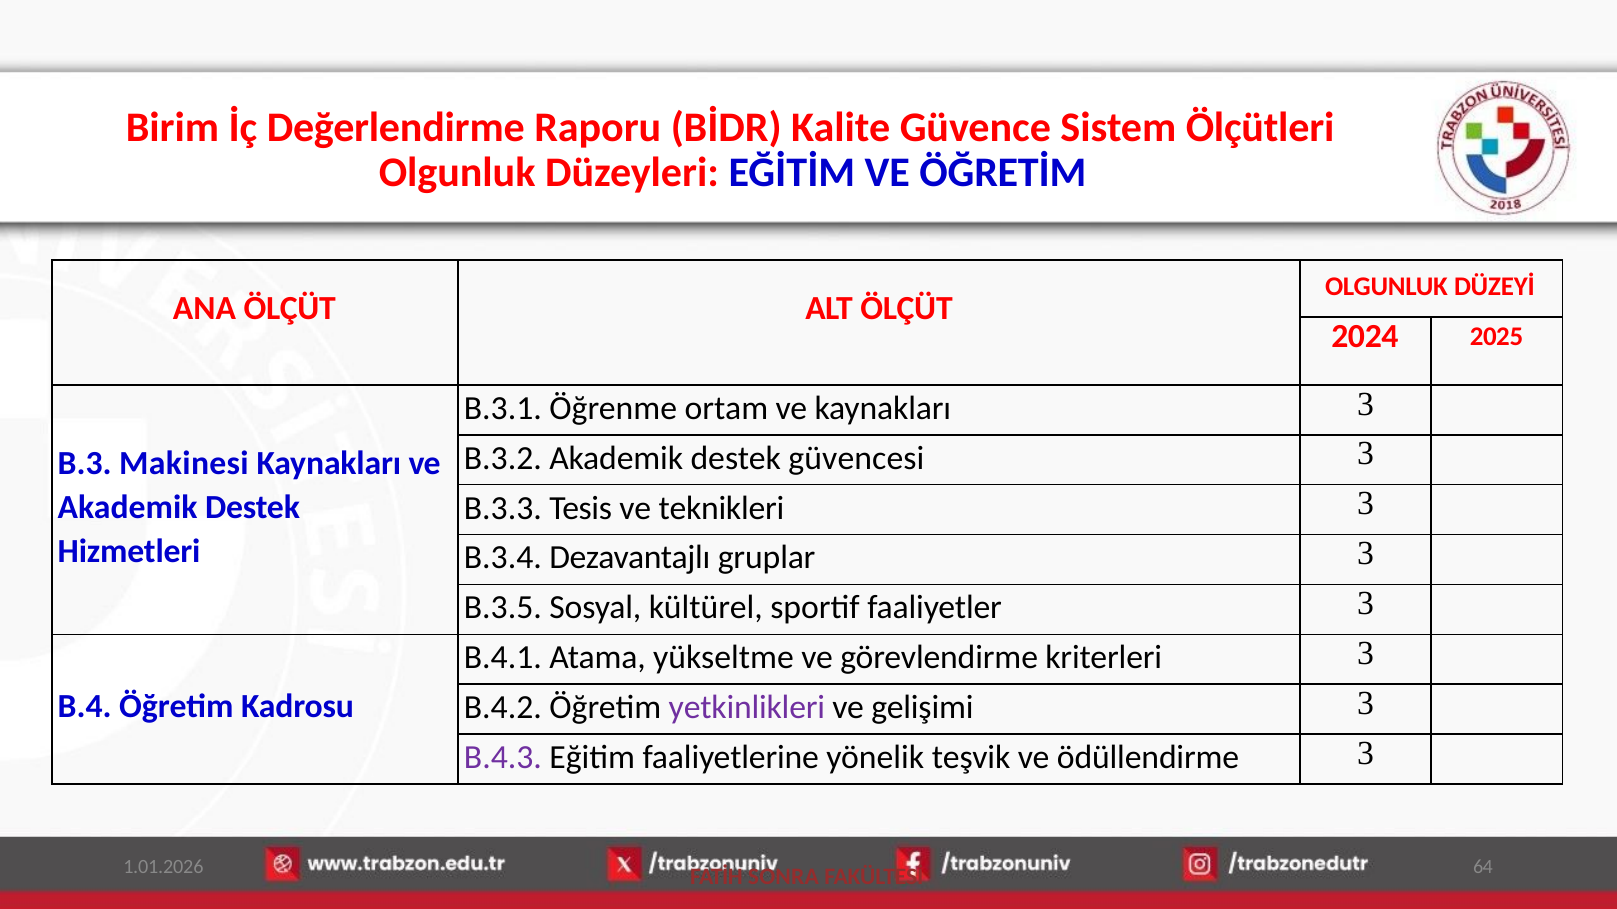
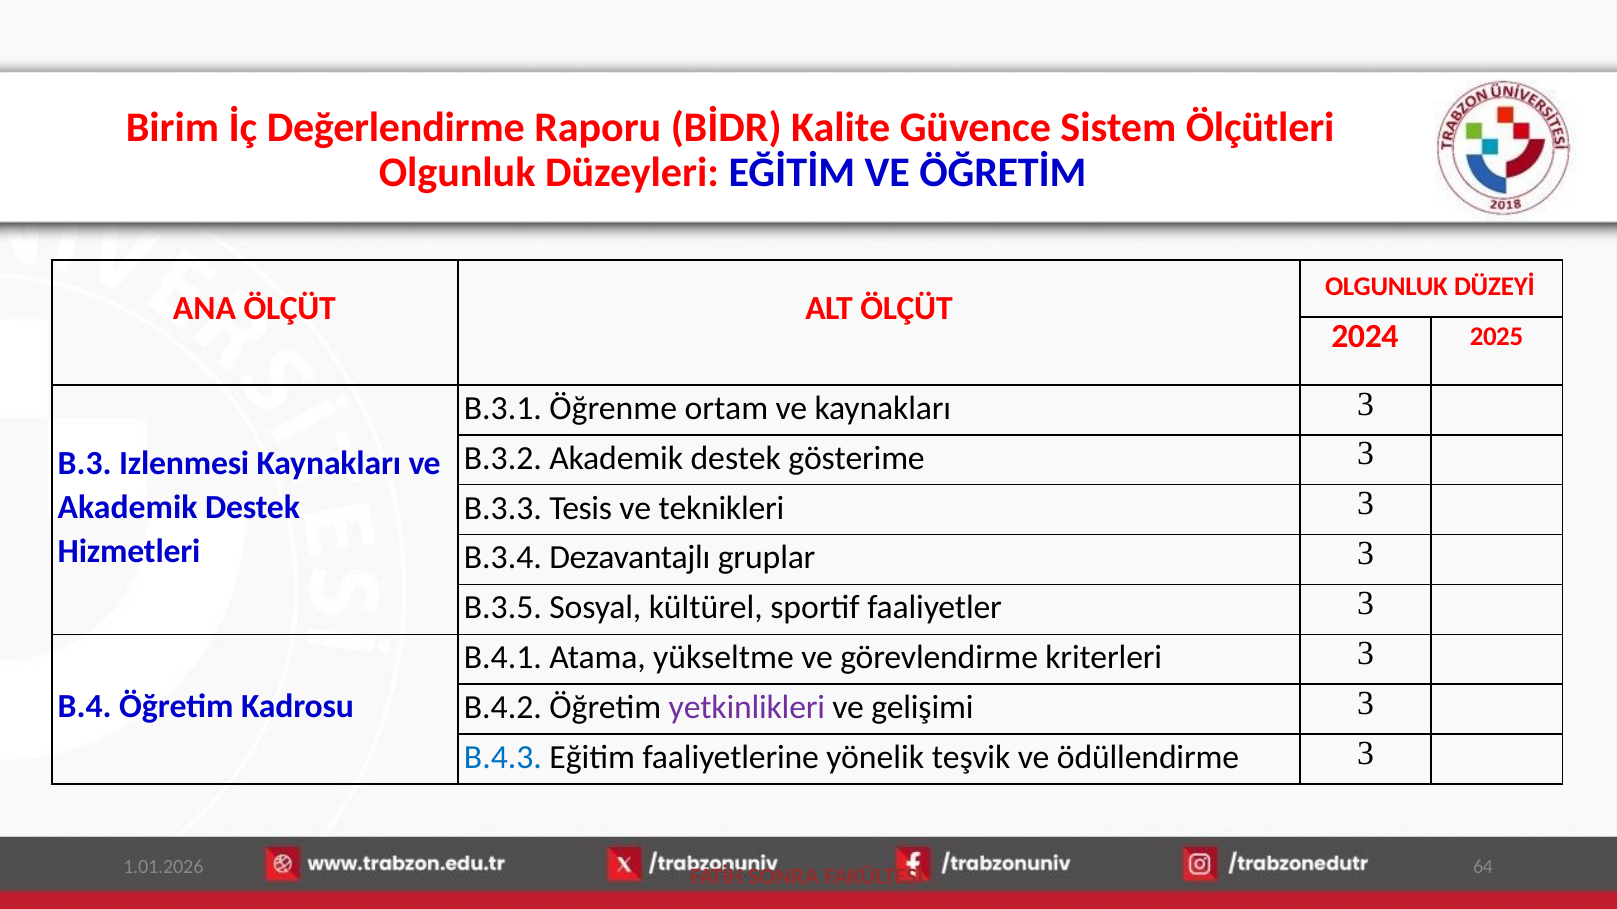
güvencesi: güvencesi -> gösterime
Makinesi: Makinesi -> Izlenmesi
B.4.3 colour: purple -> blue
